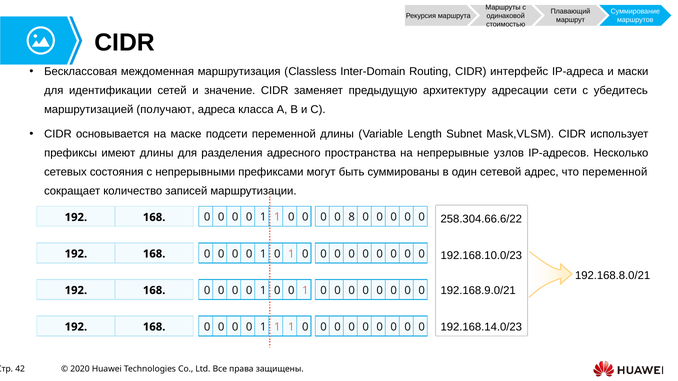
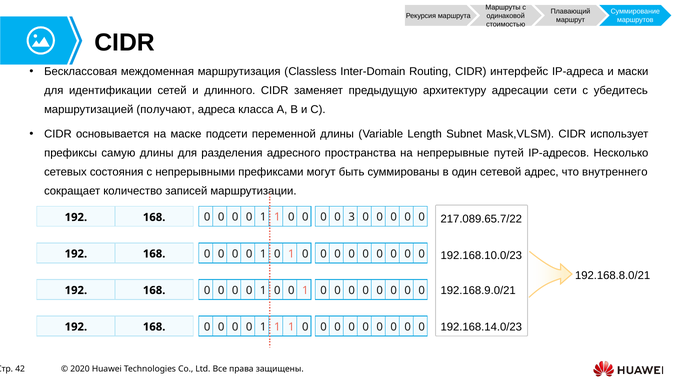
значение: значение -> длинного
имеют: имеют -> самую
узлов: узлов -> путей
что переменной: переменной -> внутреннего
258.304.66.6/22: 258.304.66.6/22 -> 217.089.65.7/22
8: 8 -> 3
